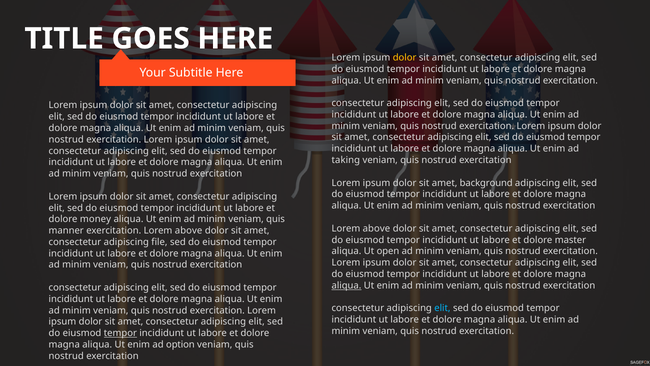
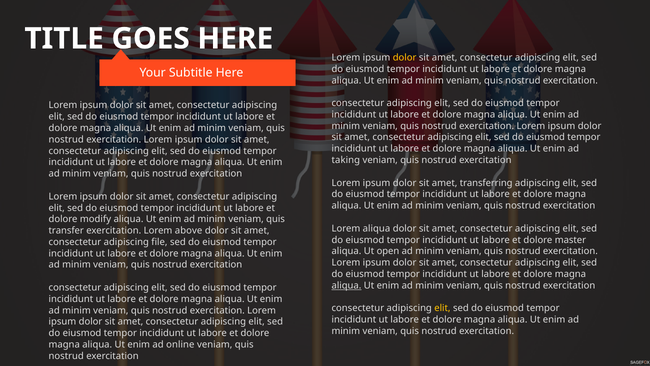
background: background -> transferring
money: money -> modify
above at (376, 228): above -> aliqua
manner: manner -> transfer
elit at (442, 308) colour: light blue -> yellow
tempor at (120, 333) underline: present -> none
option: option -> online
